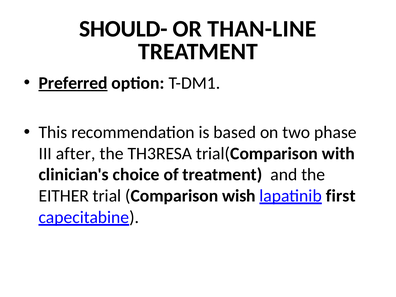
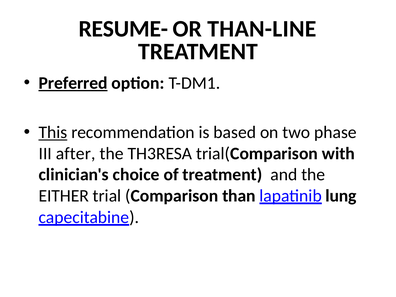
SHOULD-: SHOULD- -> RESUME-
This underline: none -> present
wish: wish -> than
first: first -> lung
